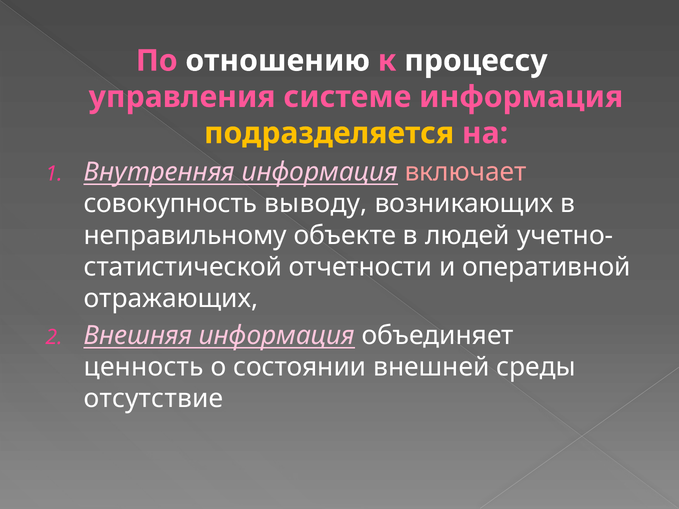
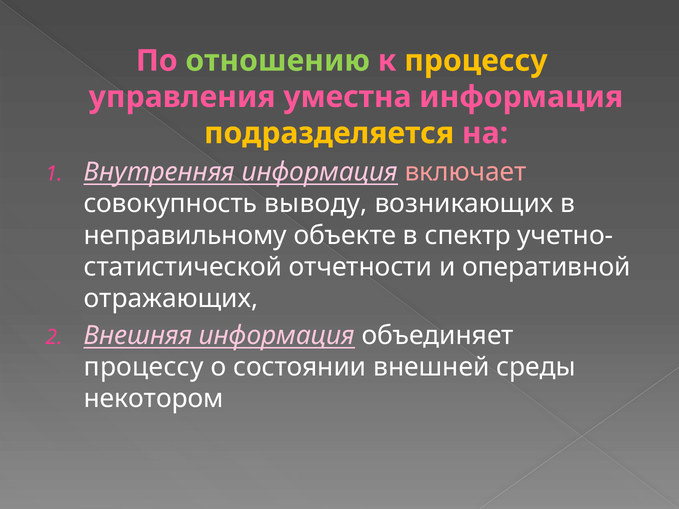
отношению colour: white -> light green
процессу at (476, 61) colour: white -> yellow
системе: системе -> уместна
людей: людей -> спектр
ценность at (144, 367): ценность -> процессу
отсутствие: отсутствие -> некотором
